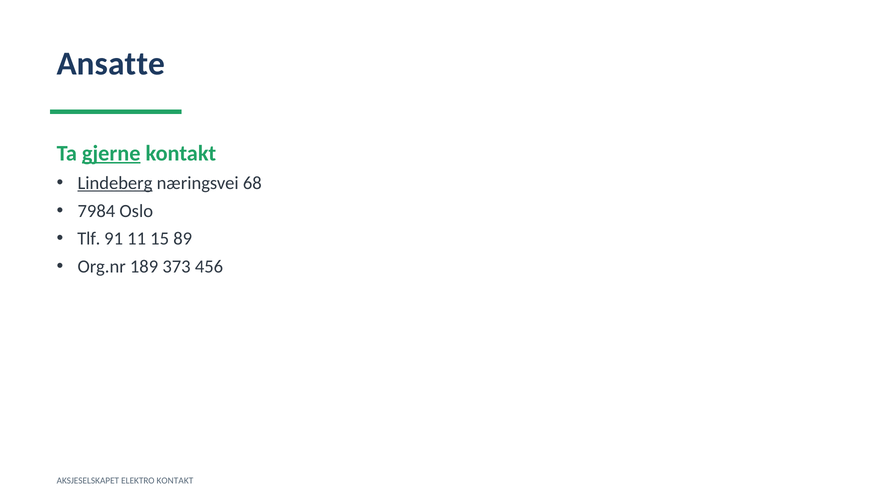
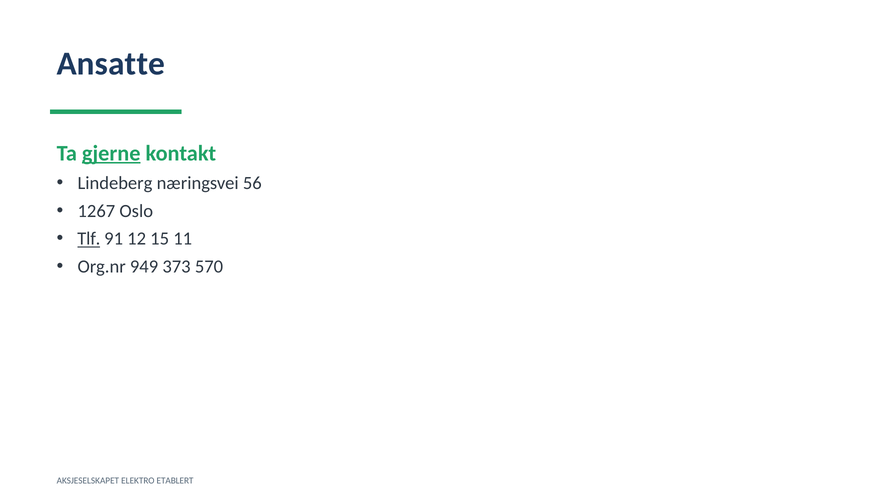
Lindeberg underline: present -> none
68: 68 -> 56
7984: 7984 -> 1267
Tlf underline: none -> present
11: 11 -> 12
89: 89 -> 11
189: 189 -> 949
456: 456 -> 570
ELEKTRO KONTAKT: KONTAKT -> ETABLERT
